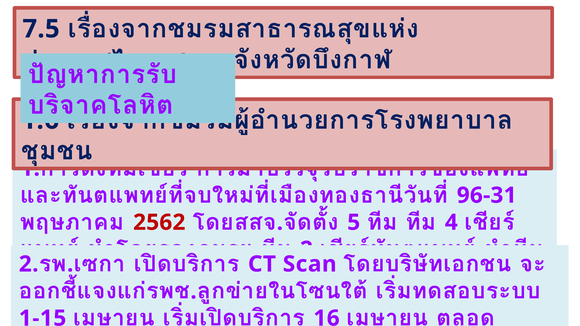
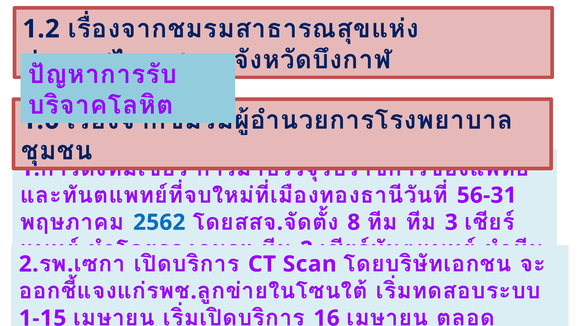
7.5: 7.5 -> 1.2
96-31: 96-31 -> 56-31
2562 colour: red -> blue
5: 5 -> 8
4: 4 -> 3
